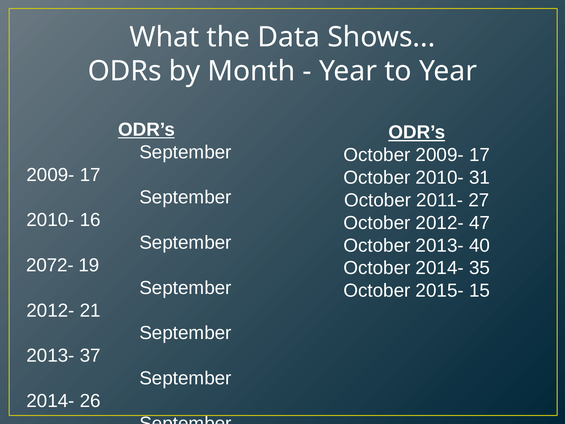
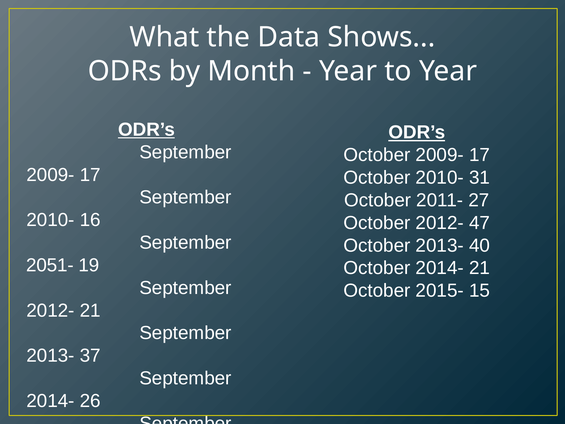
2072-: 2072- -> 2051-
2014- 35: 35 -> 21
